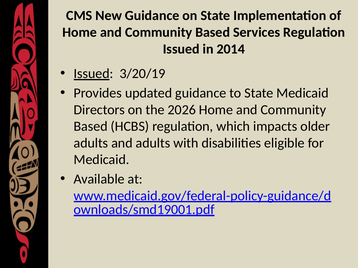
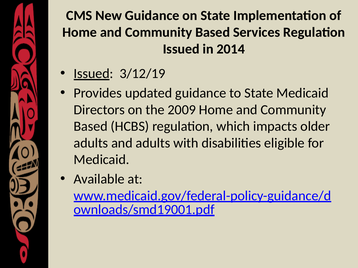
3/20/19: 3/20/19 -> 3/12/19
2026: 2026 -> 2009
